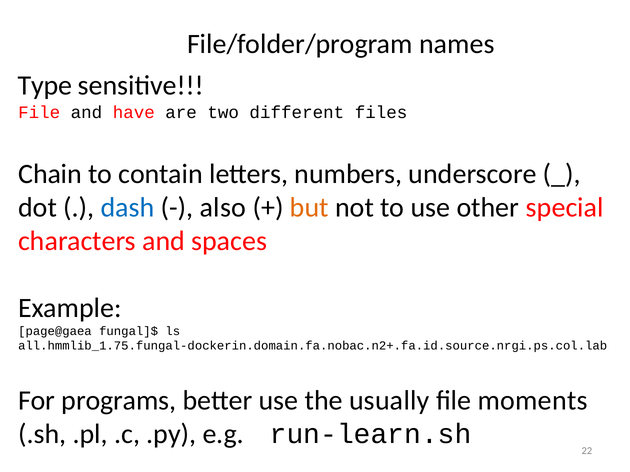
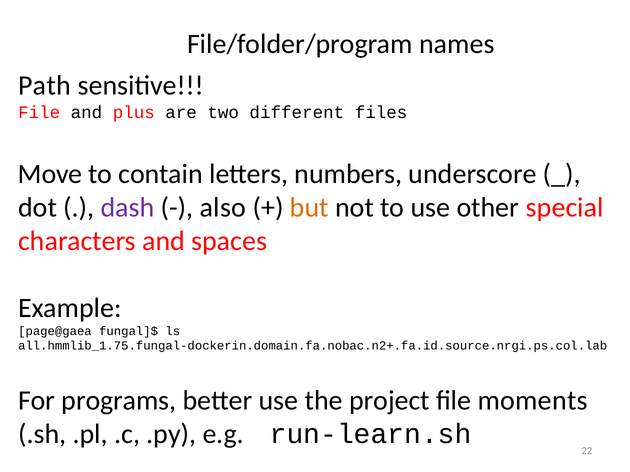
Type: Type -> Path
have: have -> plus
Chain: Chain -> Move
dash colour: blue -> purple
usually: usually -> project
